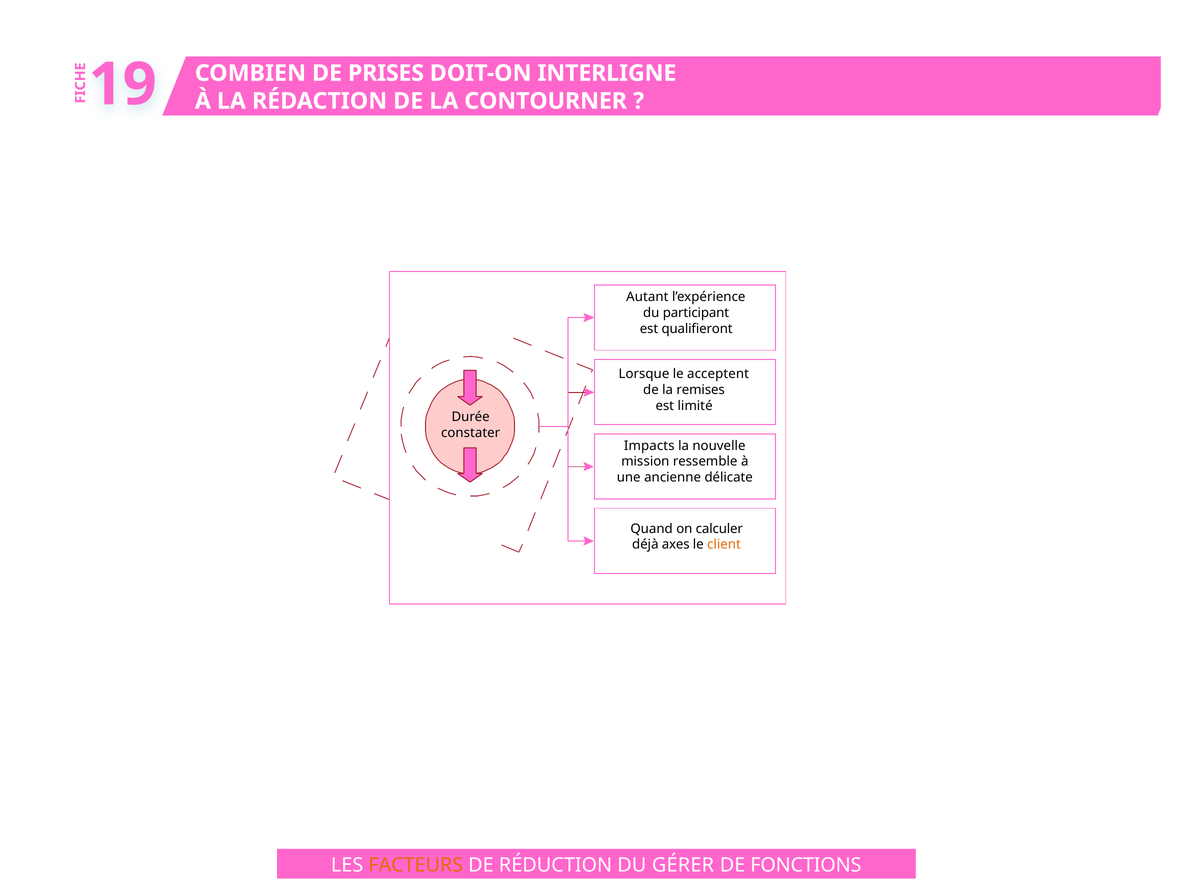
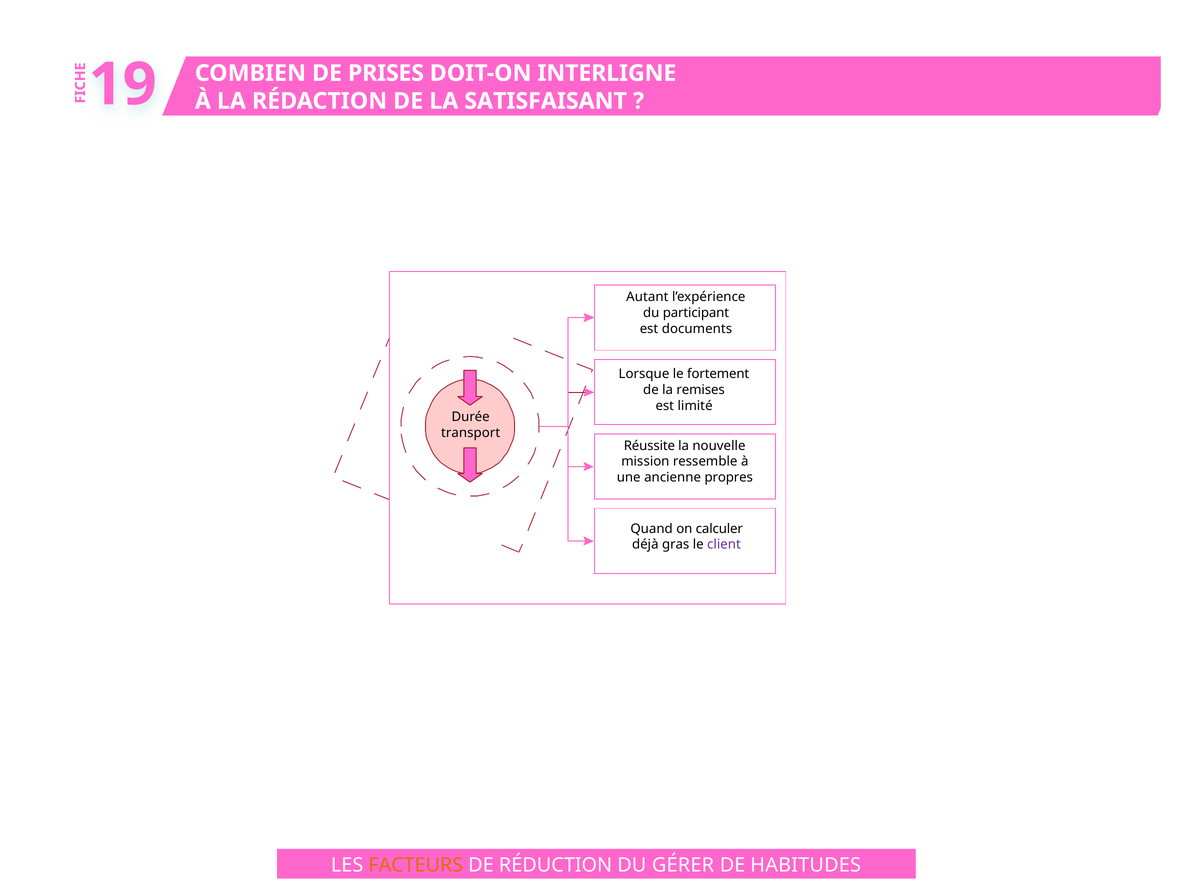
CONTOURNER: CONTOURNER -> SATISFAISANT
qualifieront: qualifieront -> documents
acceptent: acceptent -> fortement
constater: constater -> transport
Impacts: Impacts -> Réussite
délicate: délicate -> propres
axes: axes -> gras
client colour: orange -> purple
FONCTIONS: FONCTIONS -> HABITUDES
